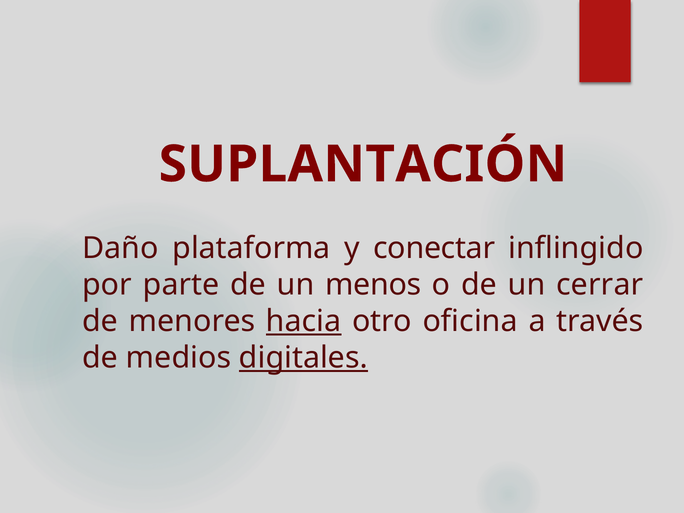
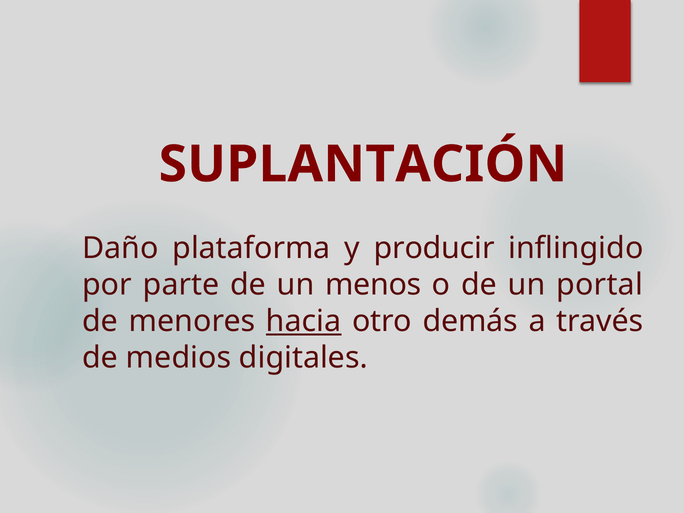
conectar: conectar -> producir
cerrar: cerrar -> portal
oficina: oficina -> demás
digitales underline: present -> none
